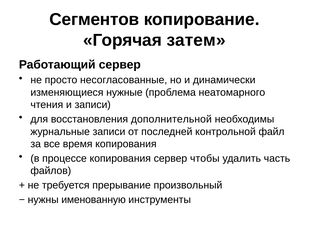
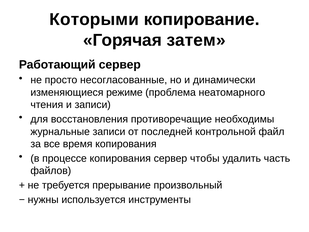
Сегментов: Сегментов -> Которыми
нужные: нужные -> режиме
дополнительной: дополнительной -> противоречащие
именованную: именованную -> используется
